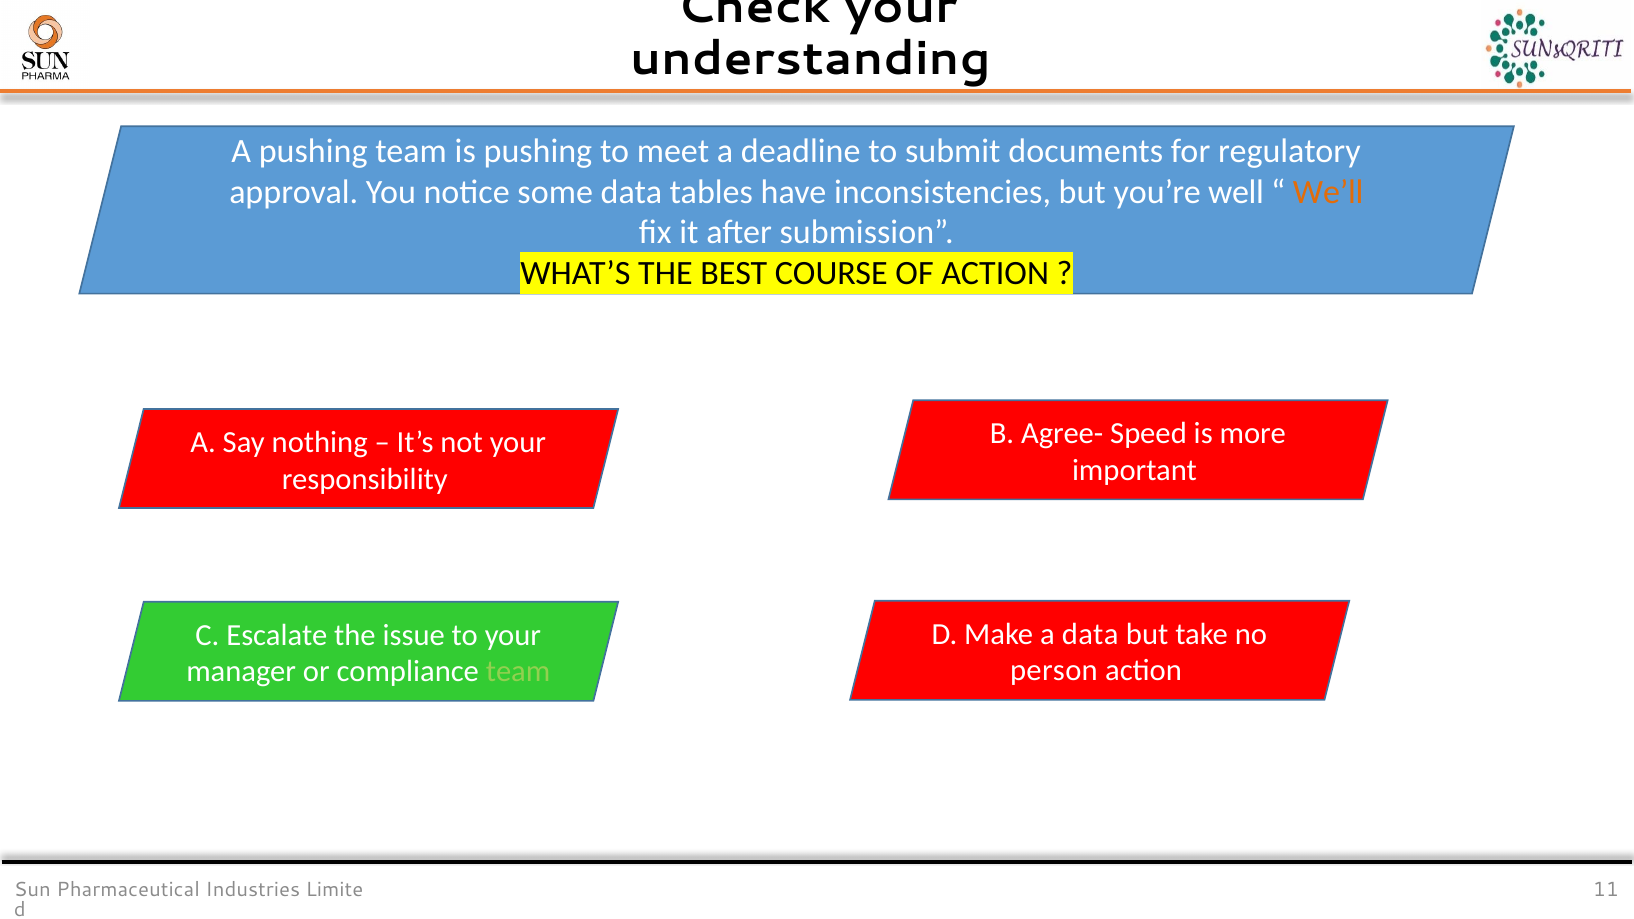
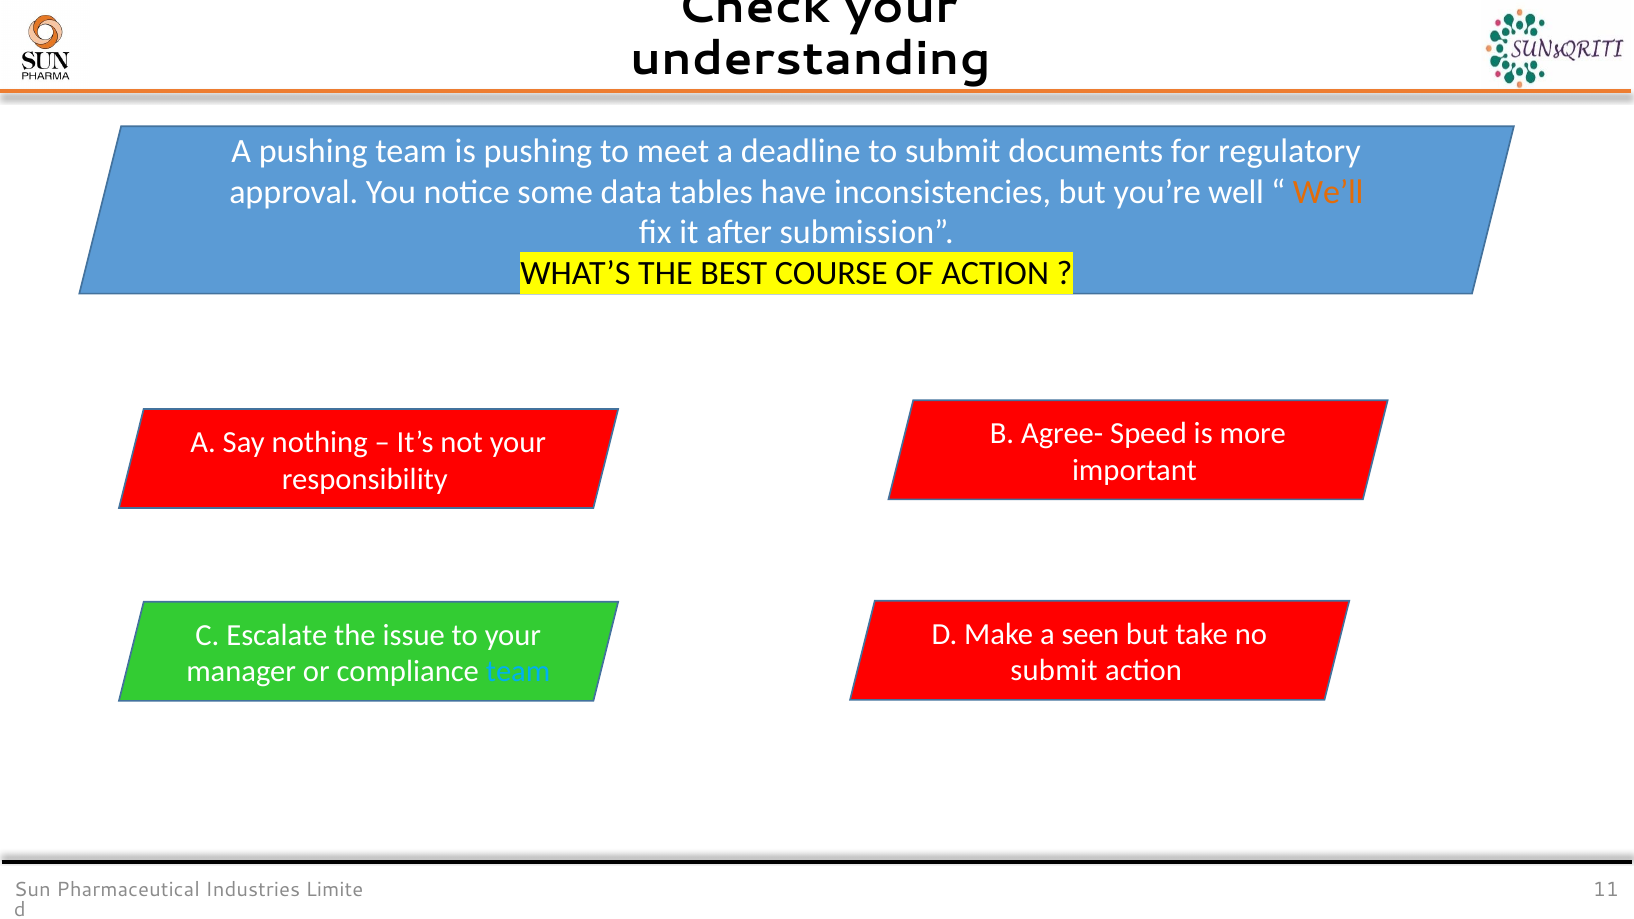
a data: data -> seen
person at (1054, 671): person -> submit
team at (518, 672) colour: light green -> light blue
